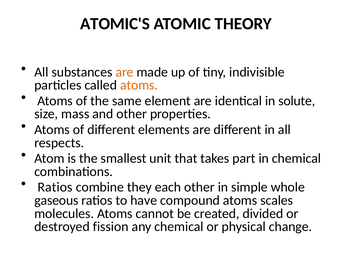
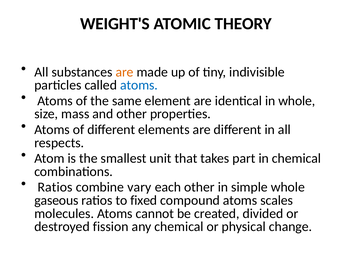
ATOMIC'S: ATOMIC'S -> WEIGHT'S
atoms at (139, 85) colour: orange -> blue
in solute: solute -> whole
they: they -> vary
have: have -> fixed
